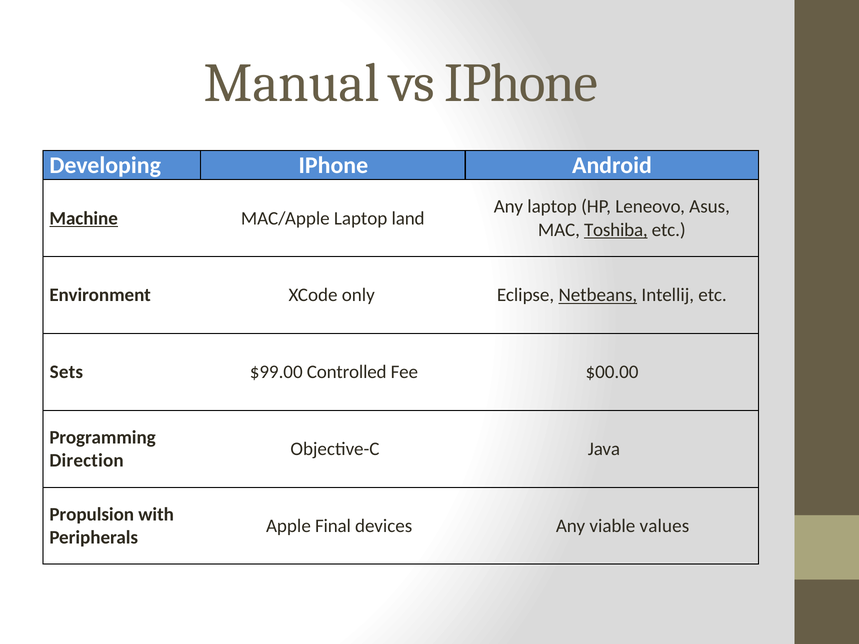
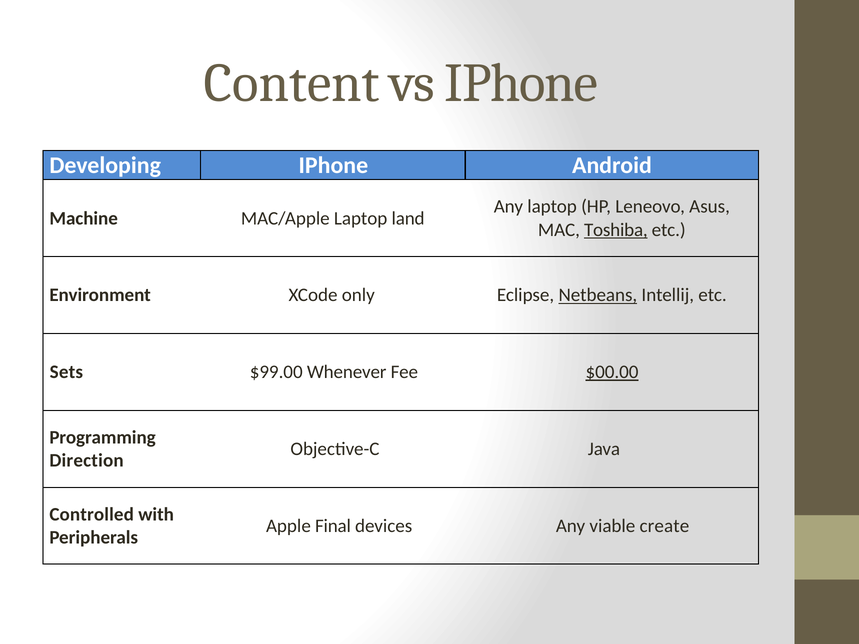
Manual: Manual -> Content
Machine underline: present -> none
Controlled: Controlled -> Whenever
$00.00 underline: none -> present
Propulsion: Propulsion -> Controlled
values: values -> create
